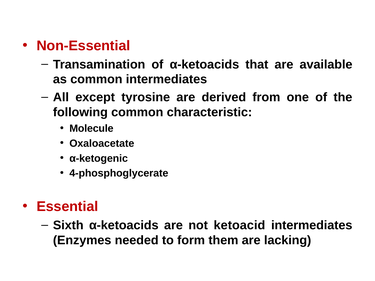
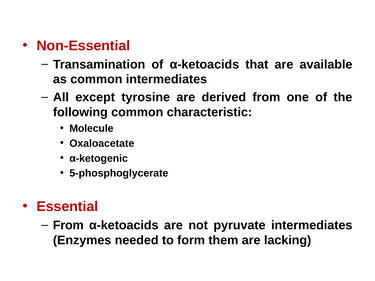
4-phosphoglycerate: 4-phosphoglycerate -> 5-phosphoglycerate
Sixth at (68, 226): Sixth -> From
ketoacid: ketoacid -> pyruvate
